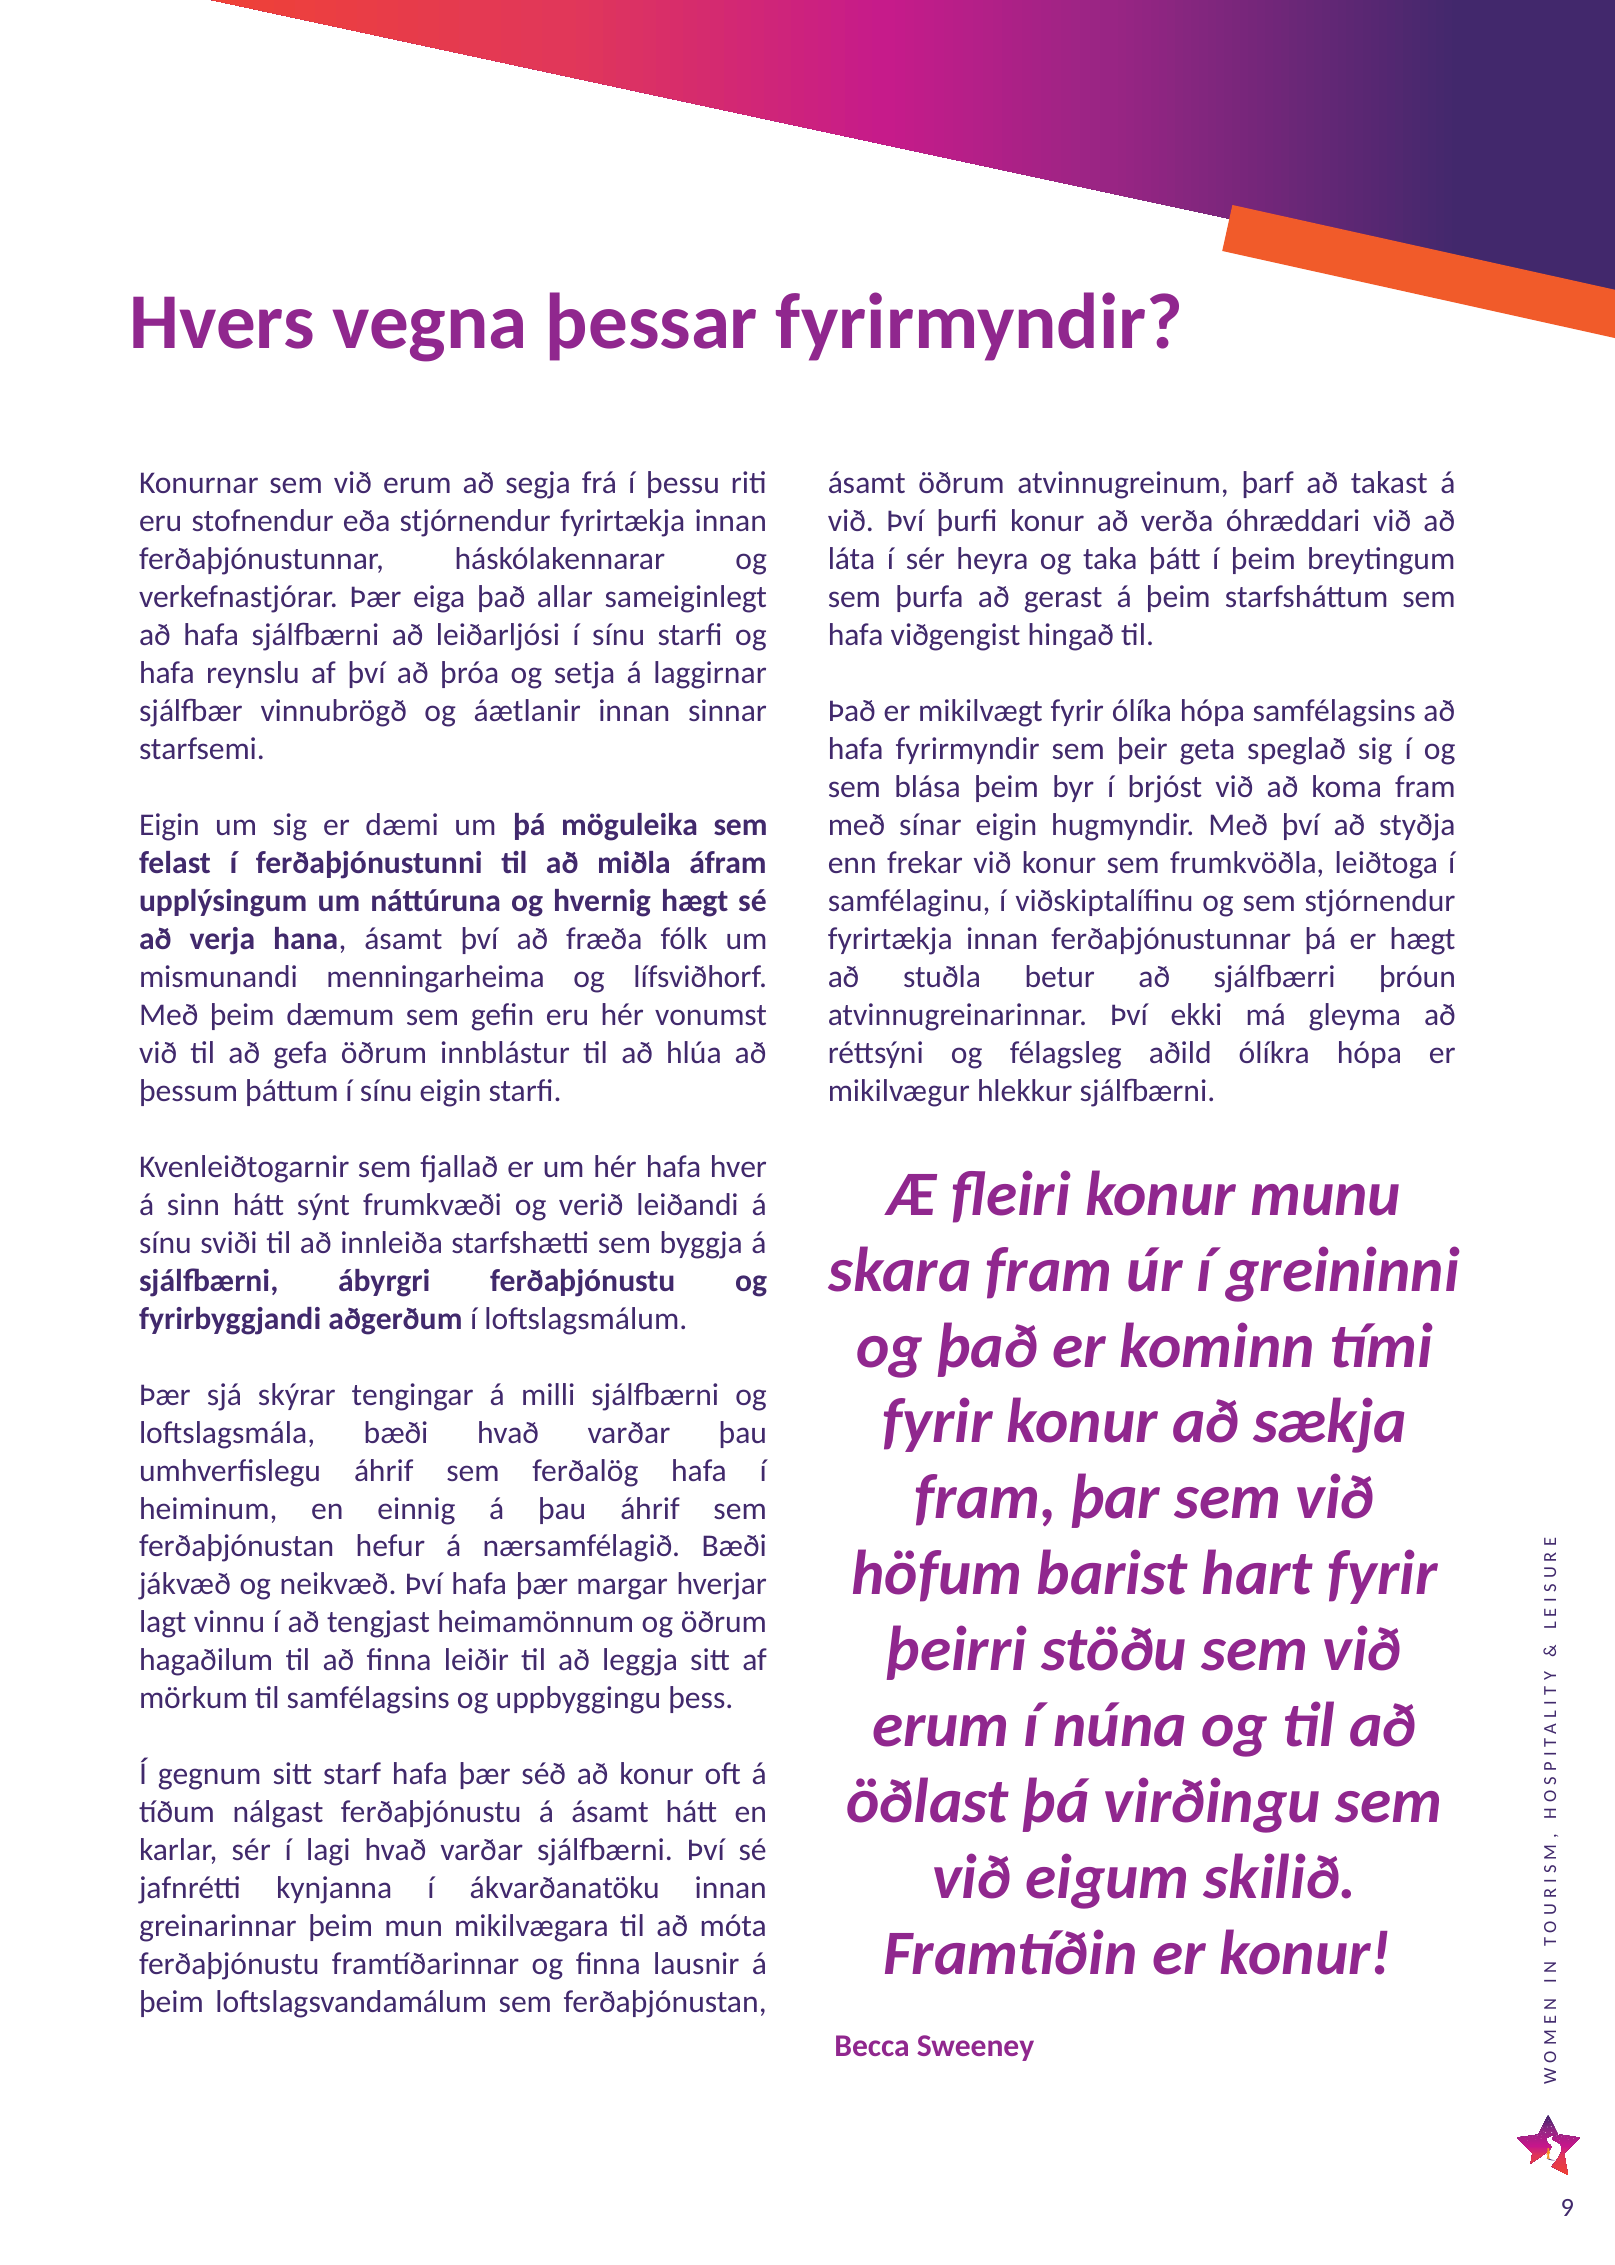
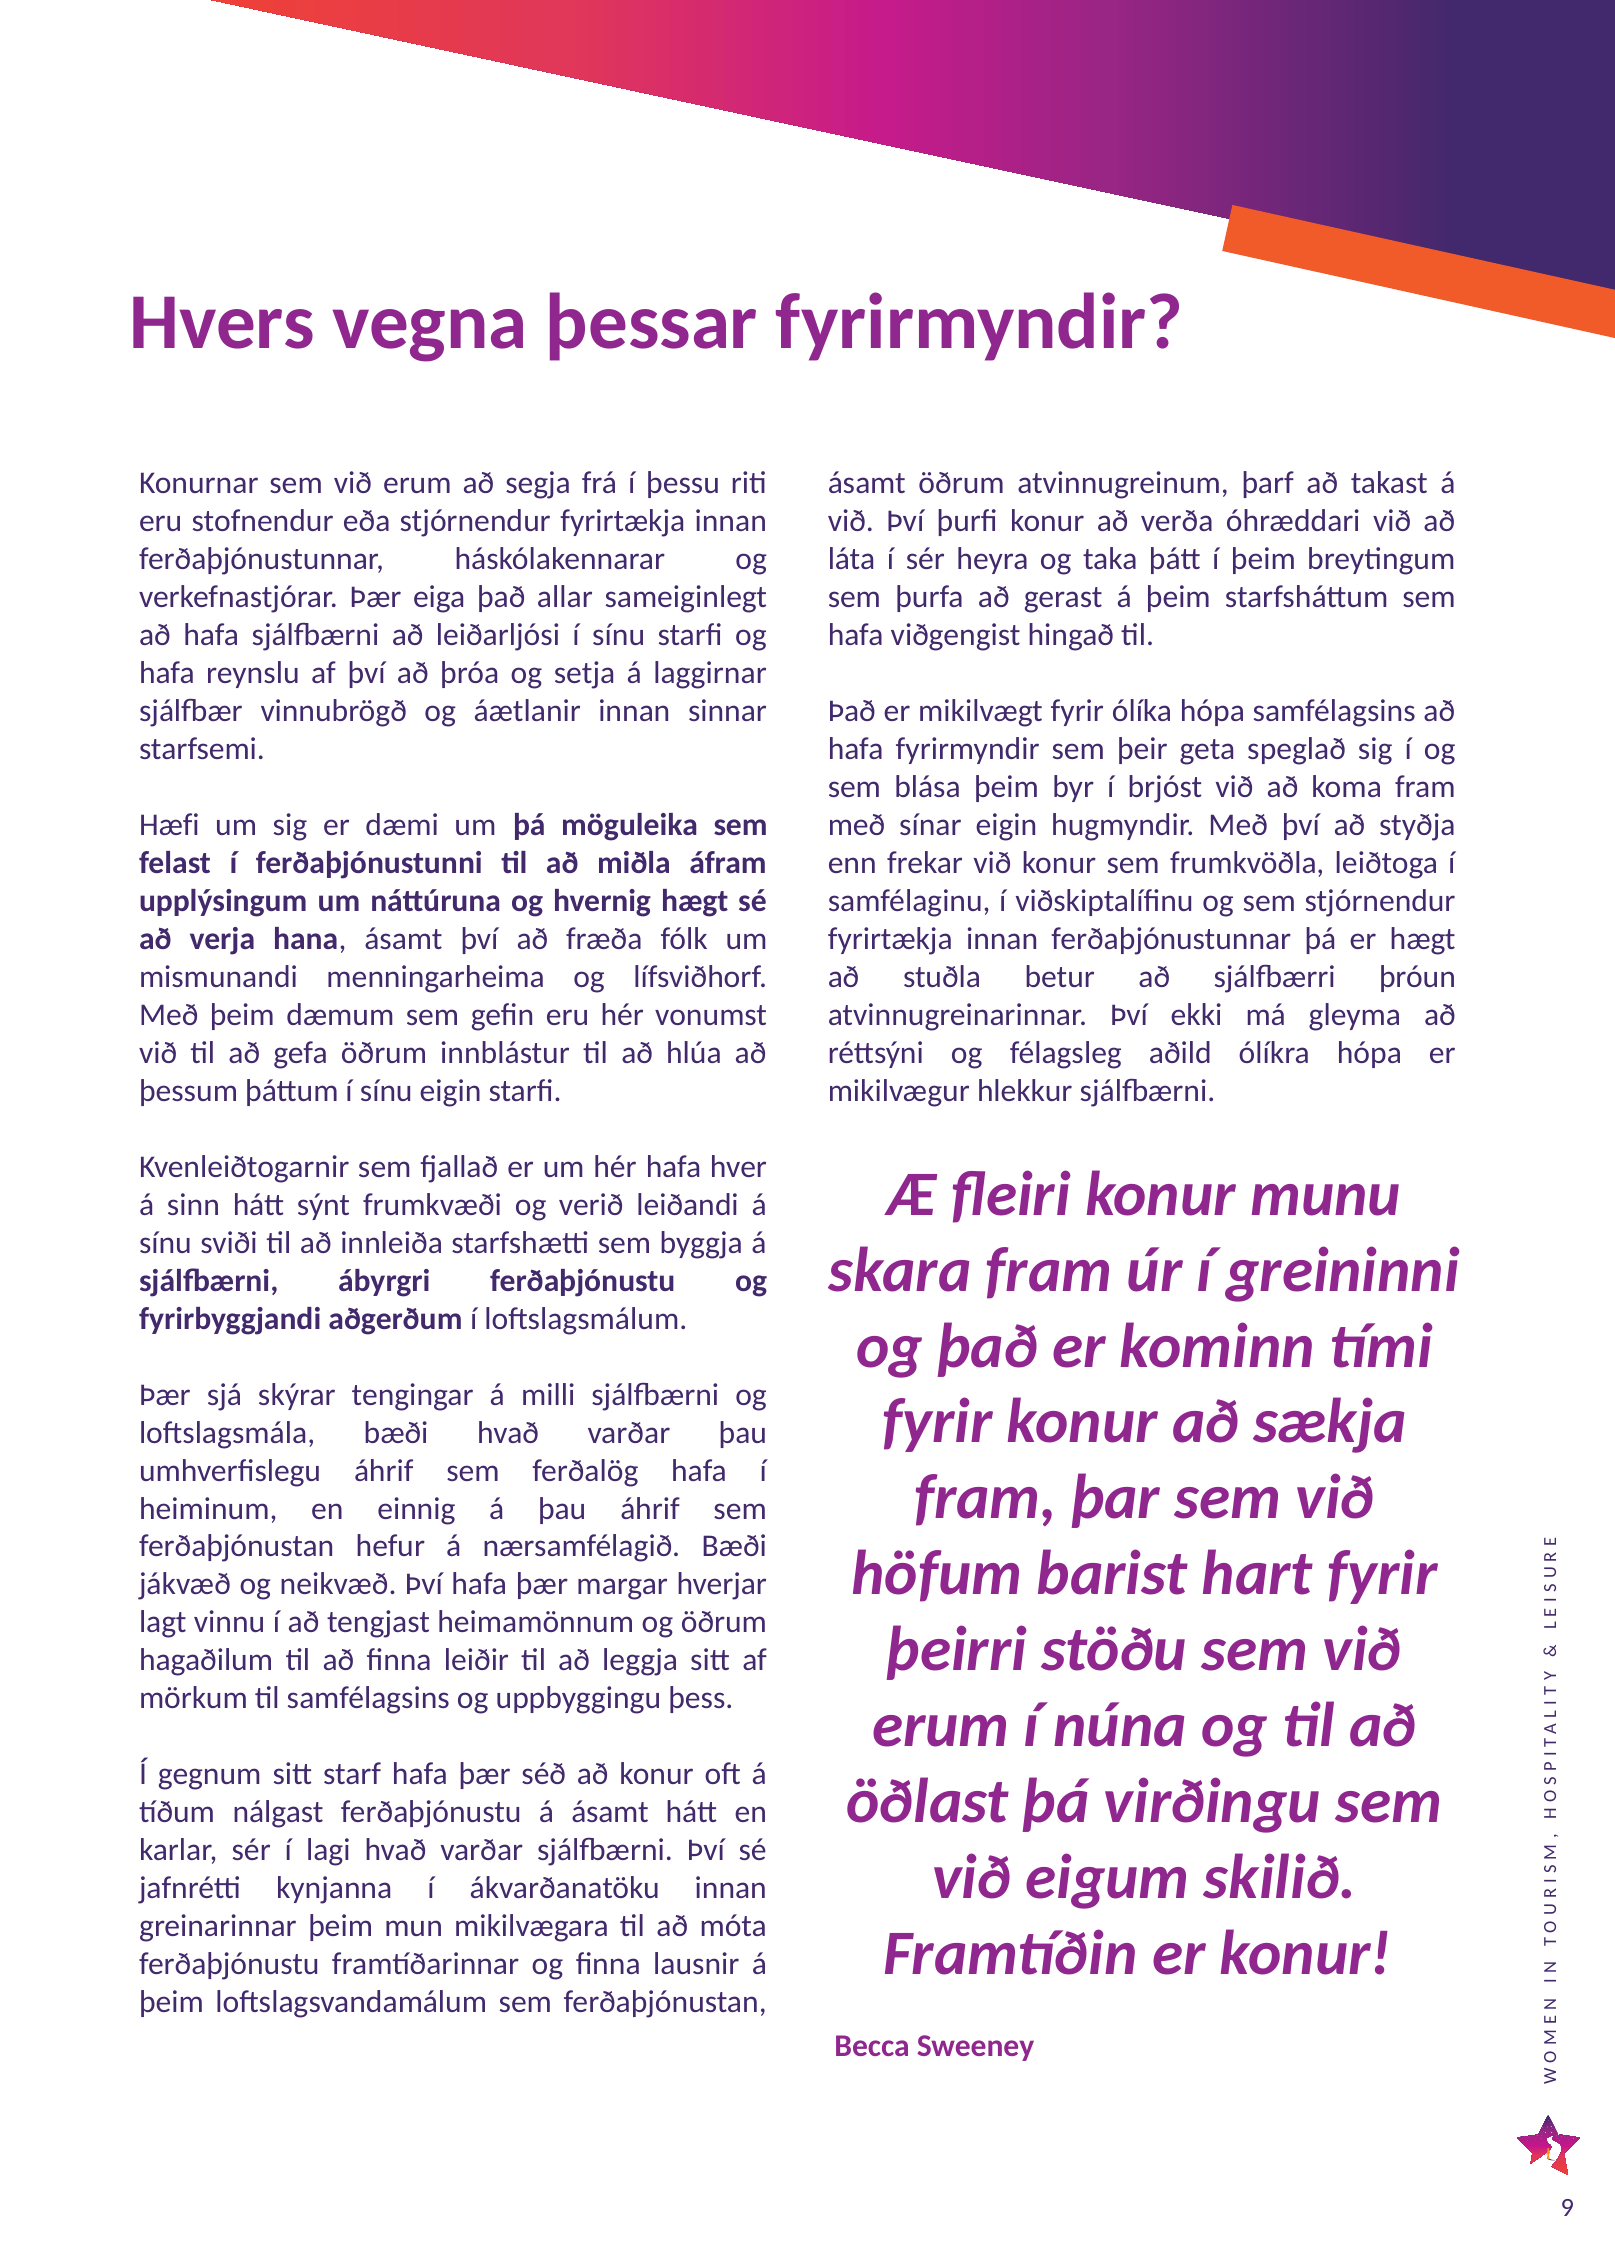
Eigin at (169, 825): Eigin -> Hæfi
